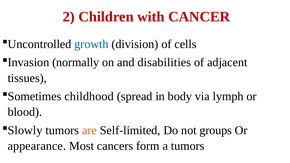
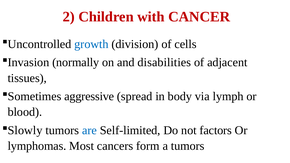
childhood: childhood -> aggressive
are colour: orange -> blue
groups: groups -> factors
appearance: appearance -> lymphomas
